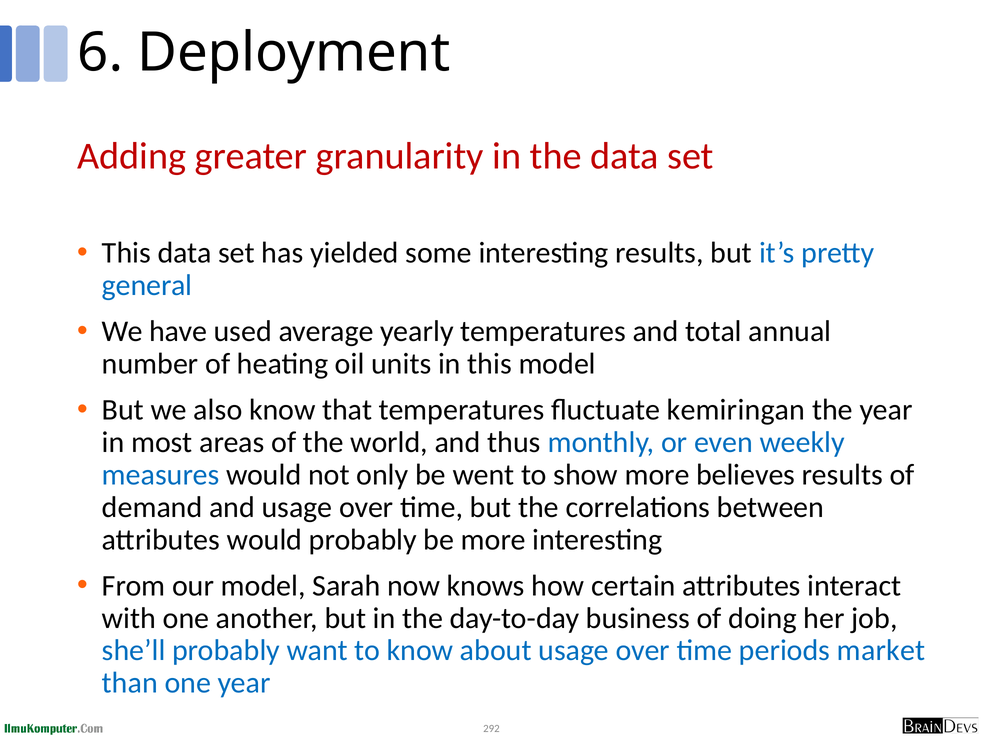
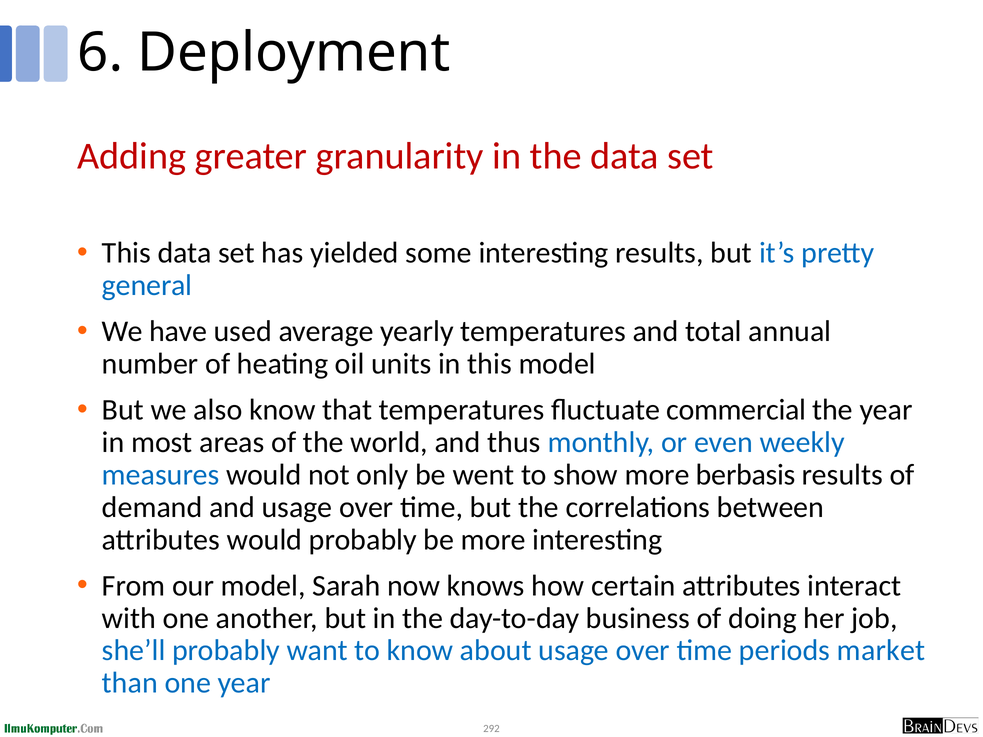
kemiringan: kemiringan -> commercial
believes: believes -> berbasis
